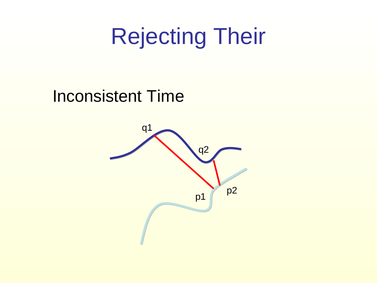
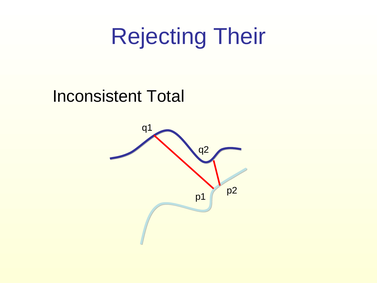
Time: Time -> Total
